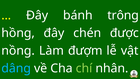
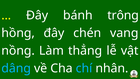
được: được -> vang
đượm: đượm -> thẳng
chí colour: light green -> light blue
